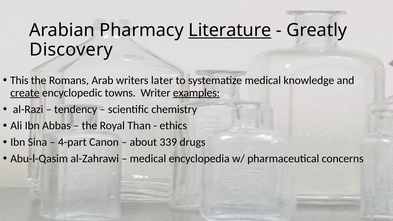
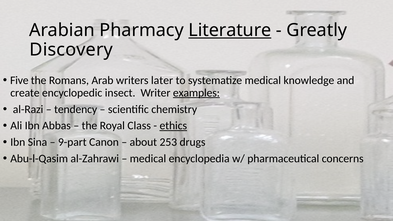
This: This -> Five
create underline: present -> none
towns: towns -> insect
Than: Than -> Class
ethics underline: none -> present
4-part: 4-part -> 9-part
339: 339 -> 253
